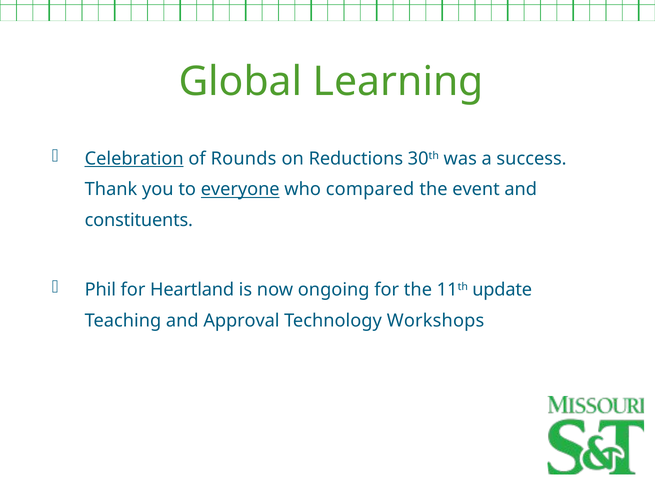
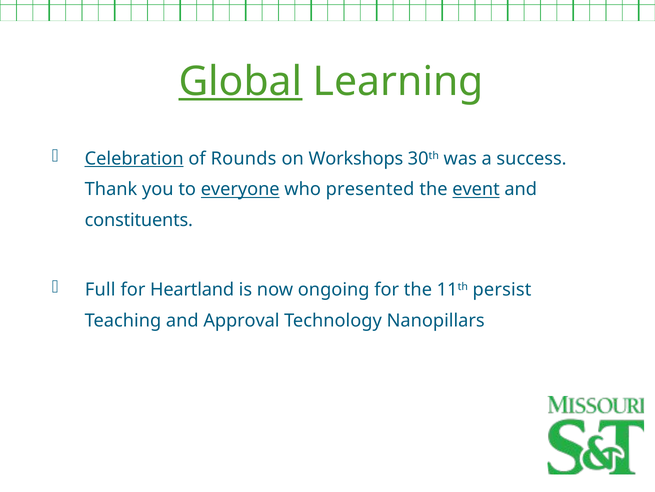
Global underline: none -> present
Reductions: Reductions -> Workshops
compared: compared -> presented
event underline: none -> present
Phil: Phil -> Full
update: update -> persist
Workshops: Workshops -> Nanopillars
